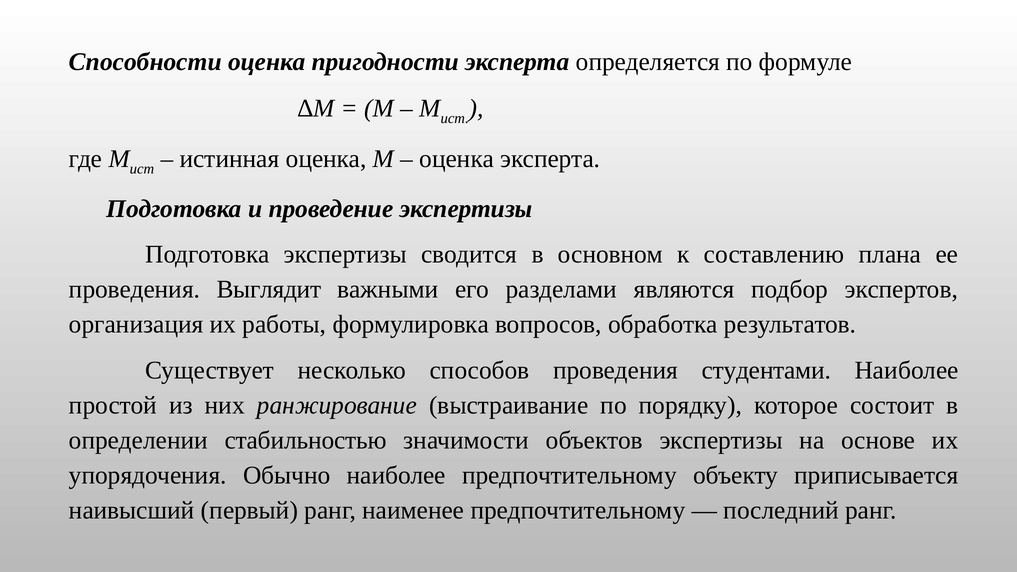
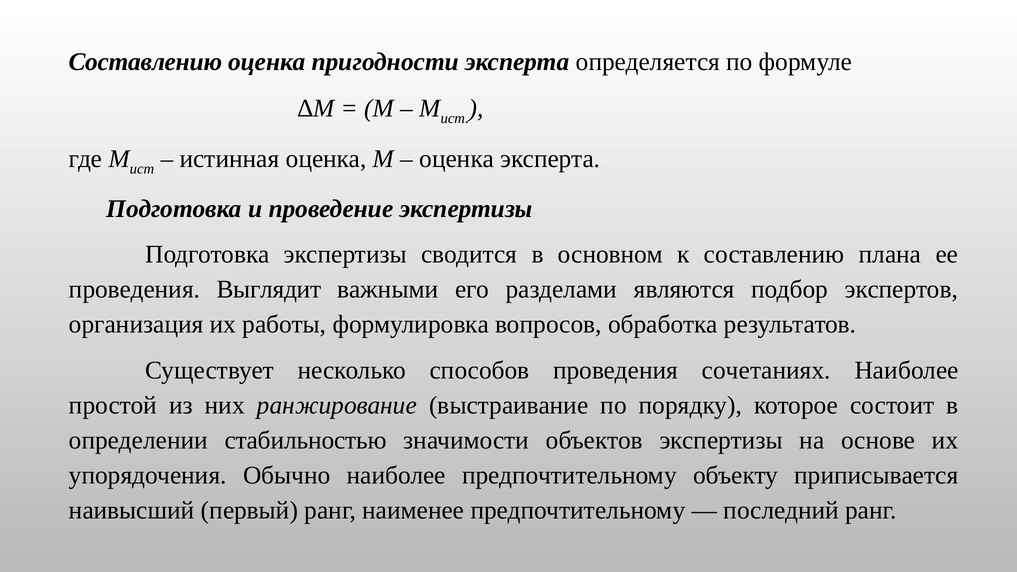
Способности at (145, 62): Способности -> Составлению
студентами: студентами -> сочетаниях
